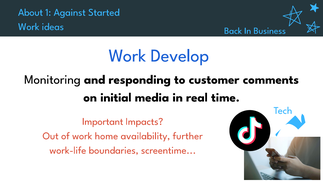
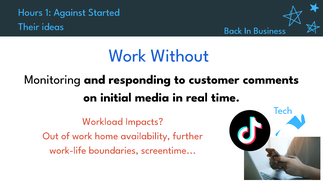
About: About -> Hours
Work at (29, 27): Work -> Their
Develop: Develop -> Without
Important: Important -> Workload
